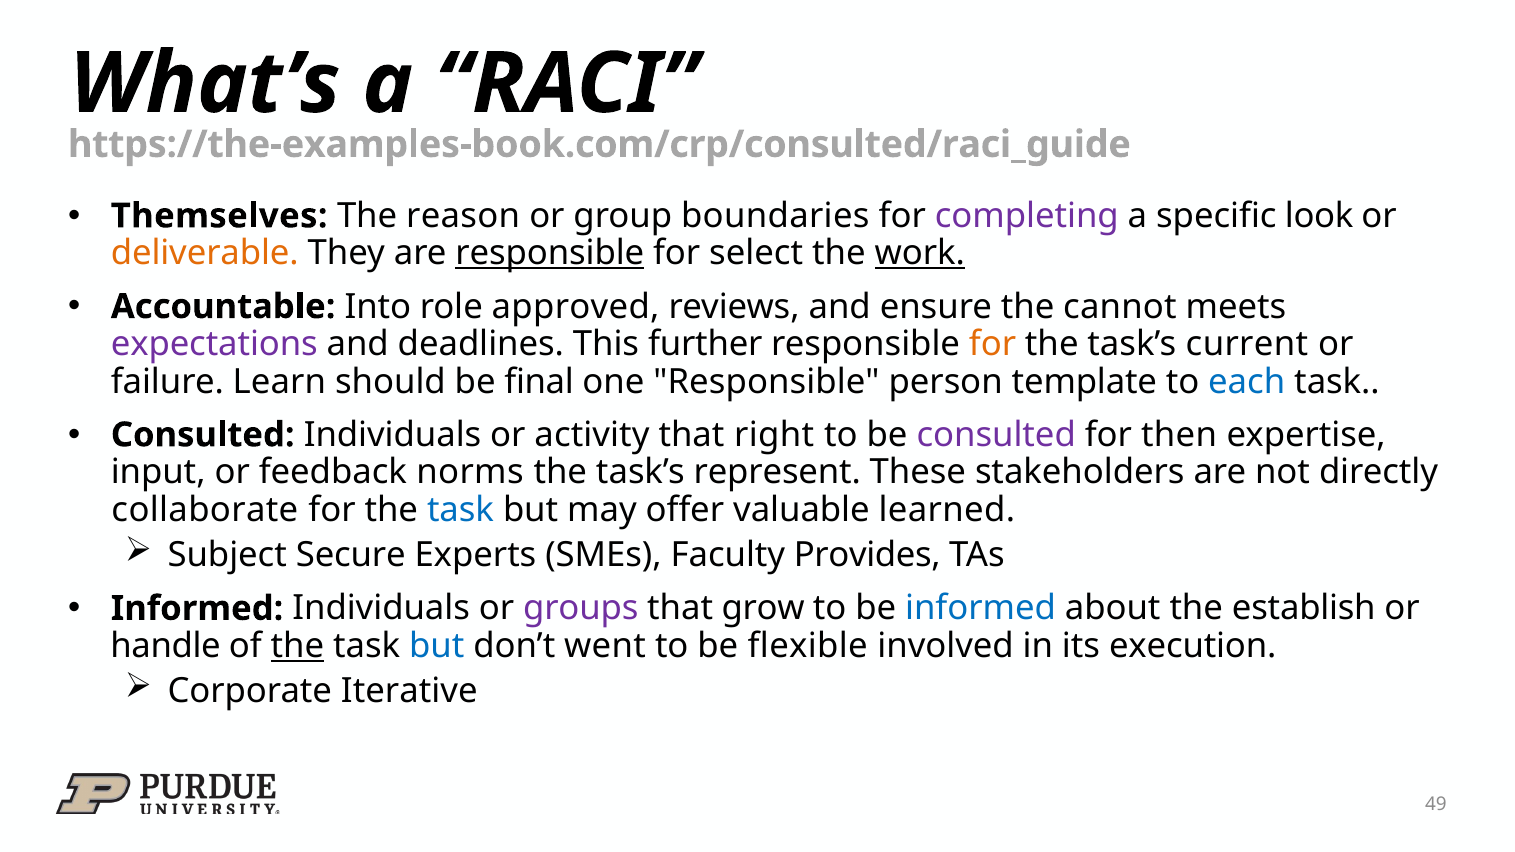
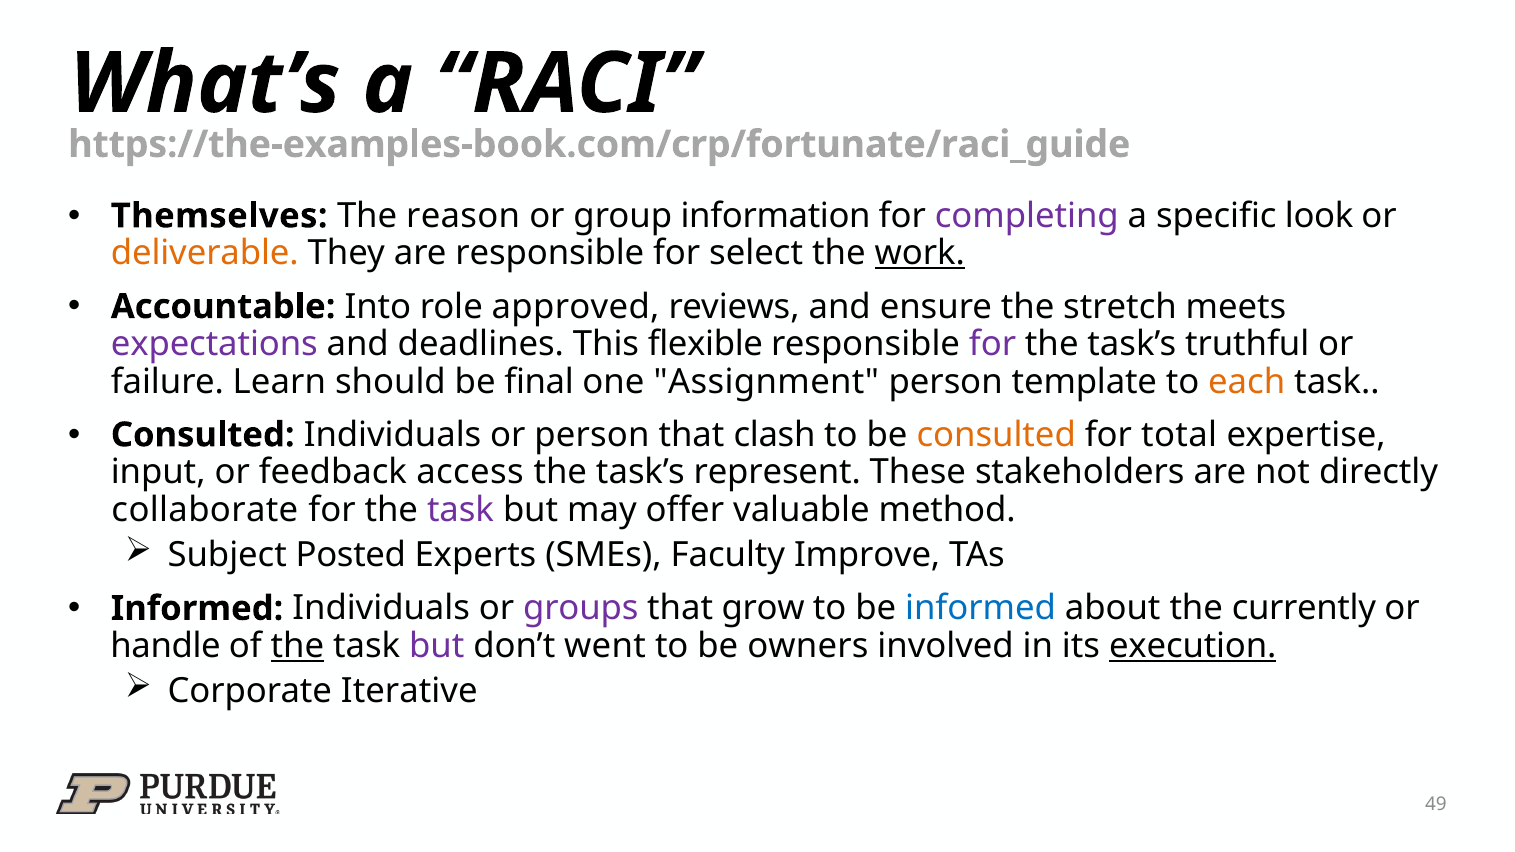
https://the-examples-book.com/crp/consulted/raci_guide: https://the-examples-book.com/crp/consulted/raci_guide -> https://the-examples-book.com/crp/fortunate/raci_guide
boundaries: boundaries -> information
responsible at (550, 253) underline: present -> none
cannot: cannot -> stretch
further: further -> flexible
for at (993, 344) colour: orange -> purple
current: current -> truthful
one Responsible: Responsible -> Assignment
each colour: blue -> orange
or activity: activity -> person
right: right -> clash
consulted at (996, 435) colour: purple -> orange
then: then -> total
norms: norms -> access
task at (461, 510) colour: blue -> purple
learned: learned -> method
Secure: Secure -> Posted
Provides: Provides -> Improve
establish: establish -> currently
but at (437, 646) colour: blue -> purple
flexible: flexible -> owners
execution underline: none -> present
